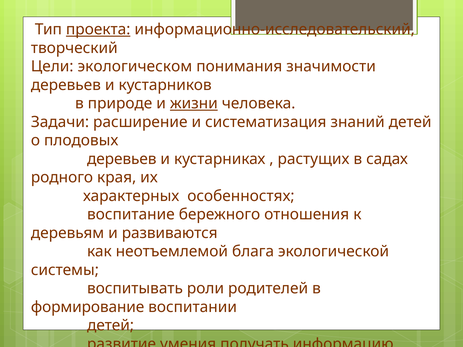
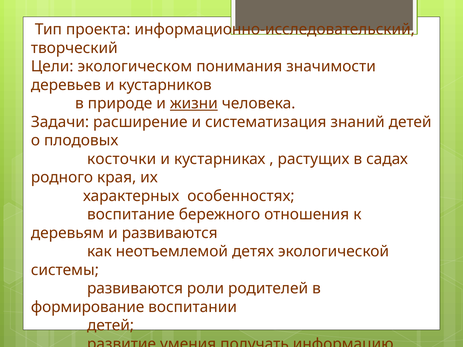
проекта underline: present -> none
деревьев at (122, 159): деревьев -> косточки
блага: блага -> детях
воспитывать at (135, 289): воспитывать -> развиваются
